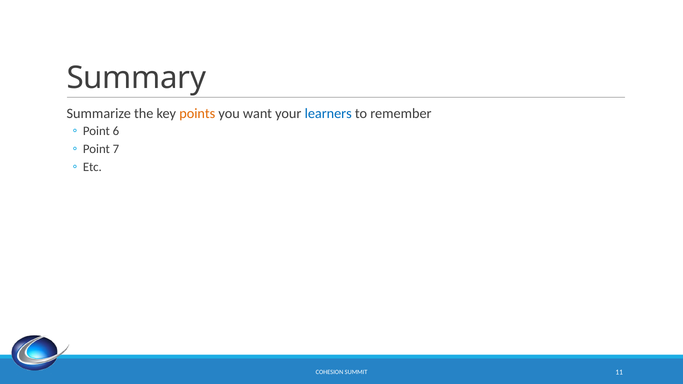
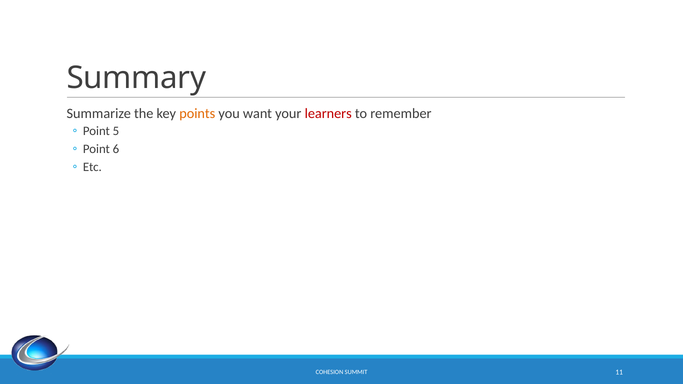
learners colour: blue -> red
6: 6 -> 5
7: 7 -> 6
